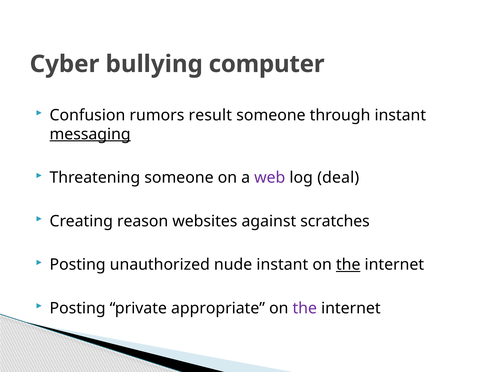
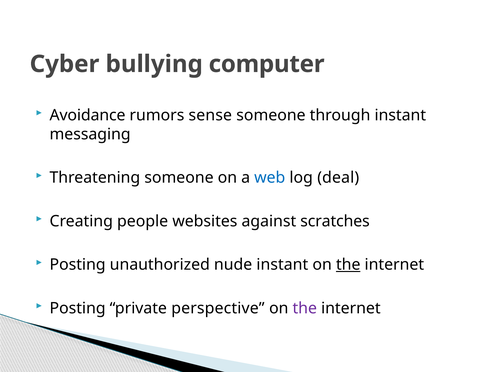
Confusion: Confusion -> Avoidance
result: result -> sense
messaging underline: present -> none
web colour: purple -> blue
reason: reason -> people
appropriate: appropriate -> perspective
